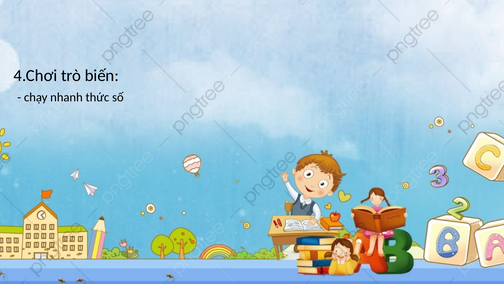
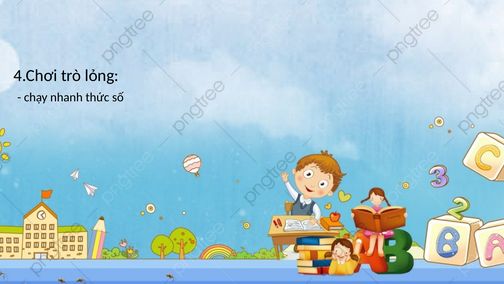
biến: biến -> lỏng
